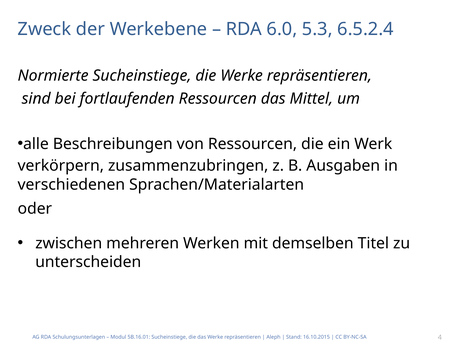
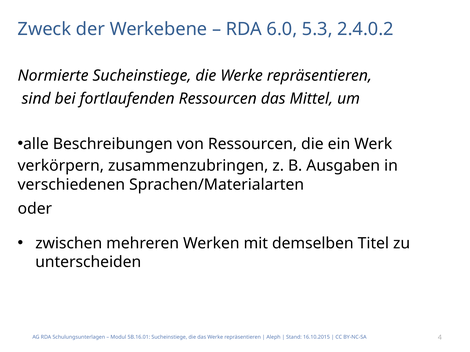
6.5.2.4: 6.5.2.4 -> 2.4.0.2
